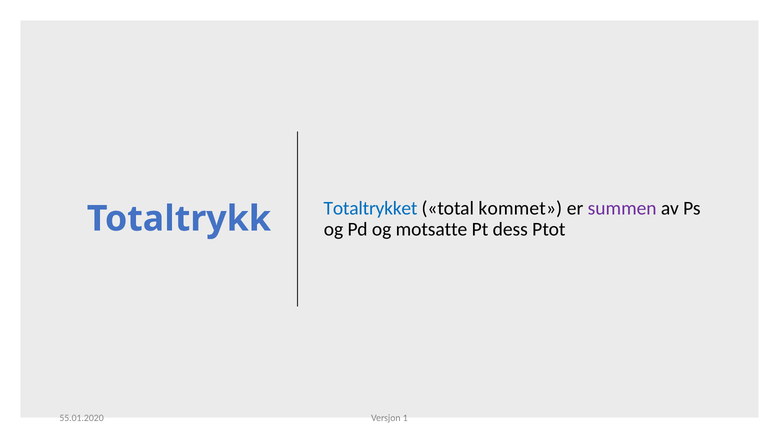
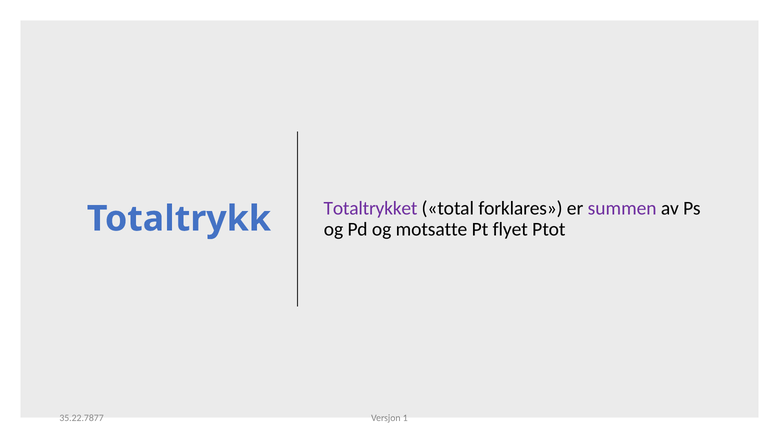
Totaltrykket colour: blue -> purple
kommet: kommet -> forklares
dess: dess -> flyet
55.01.2020: 55.01.2020 -> 35.22.7877
